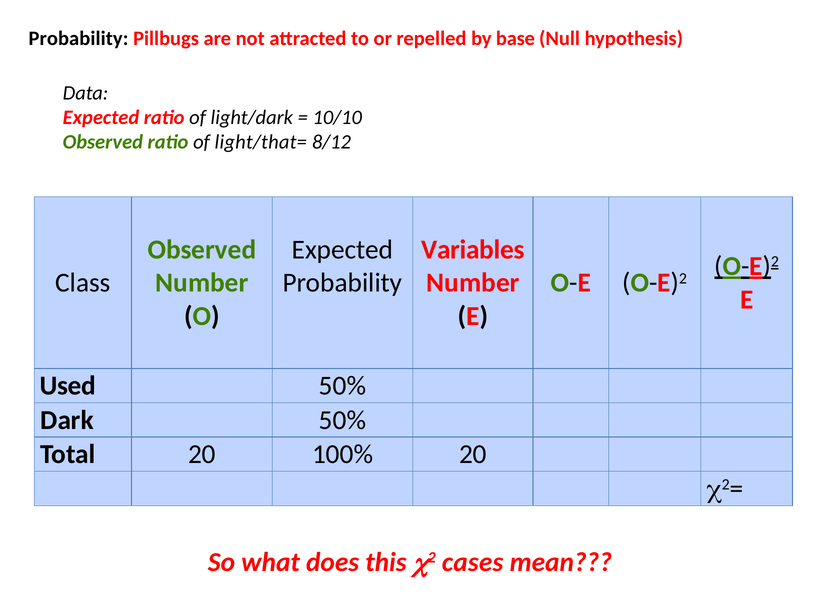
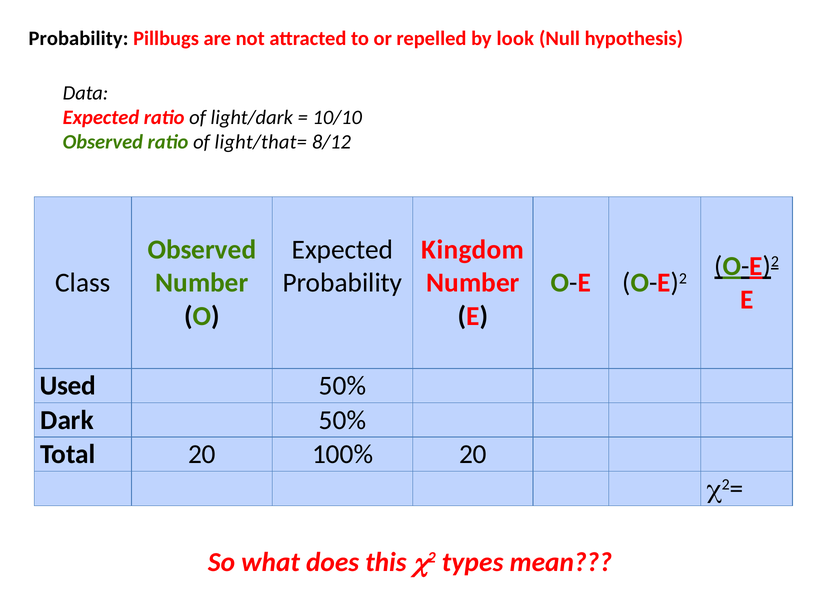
base: base -> look
Variables: Variables -> Kingdom
cases: cases -> types
